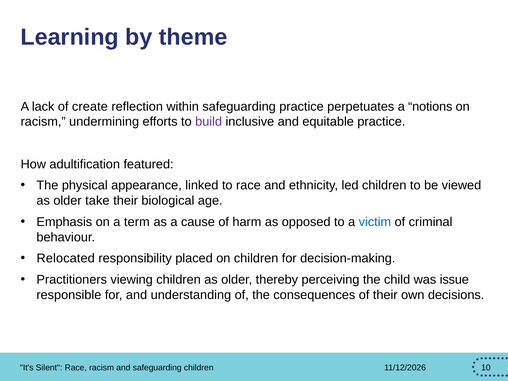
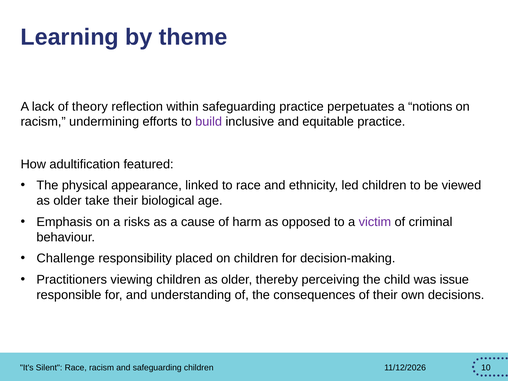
create: create -> theory
term: term -> risks
victim colour: blue -> purple
Relocated: Relocated -> Challenge
